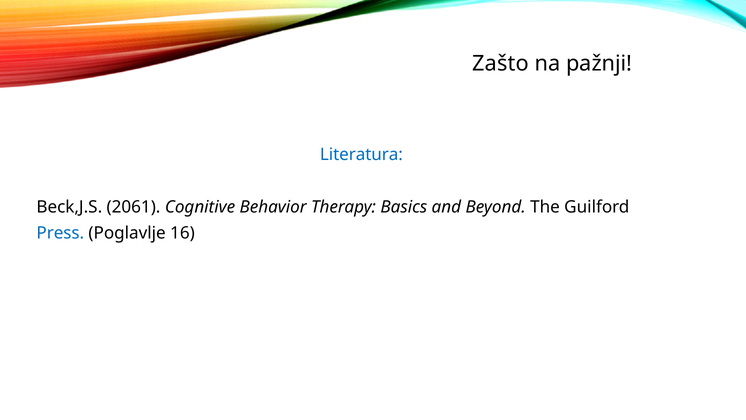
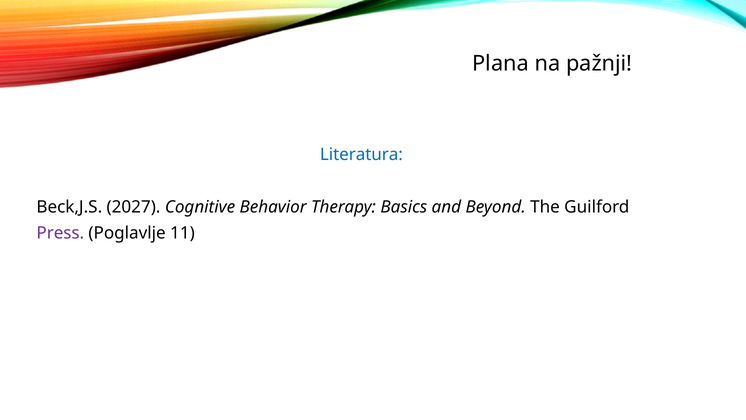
Zašto: Zašto -> Plana
2061: 2061 -> 2027
Press colour: blue -> purple
16: 16 -> 11
